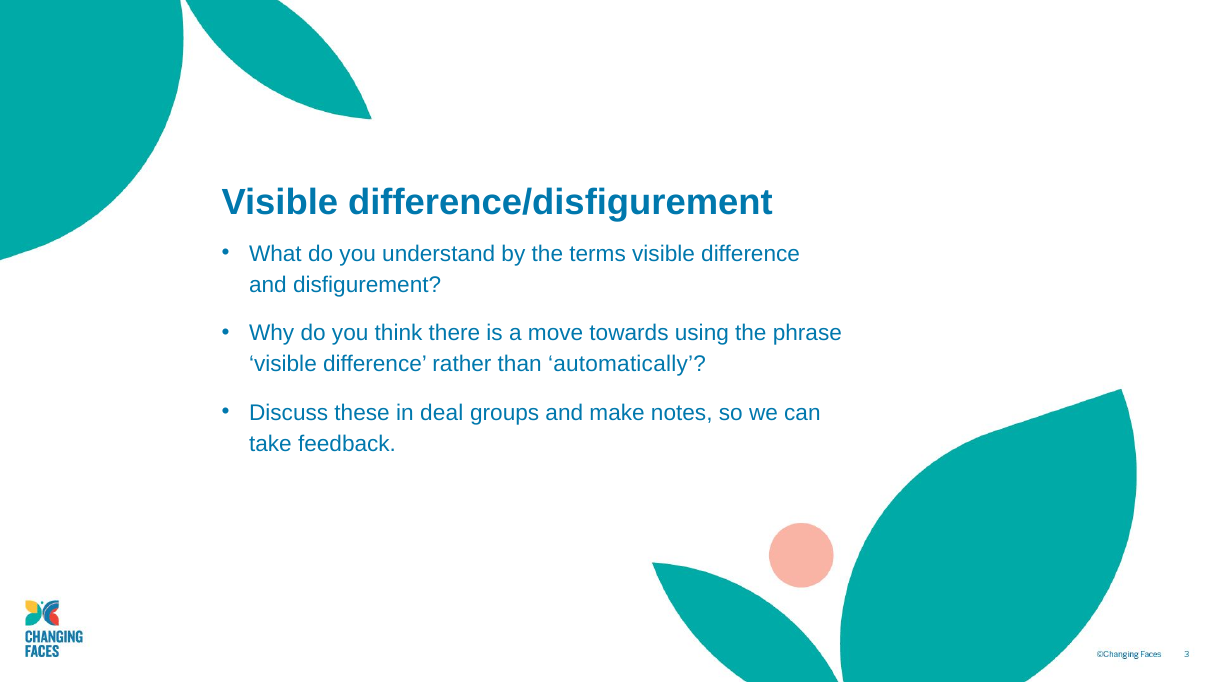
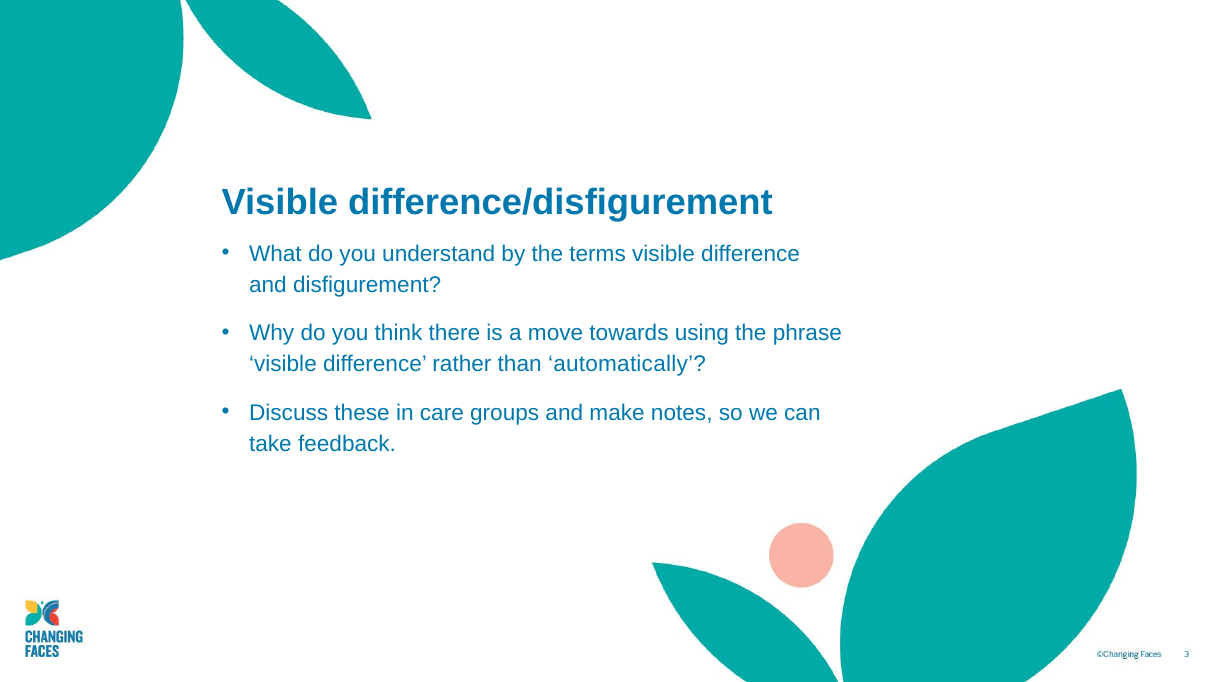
deal: deal -> care
